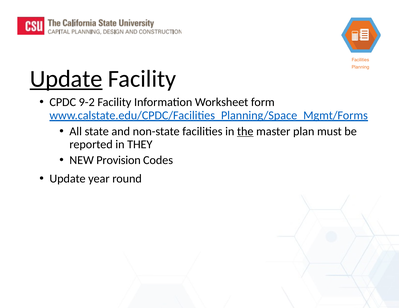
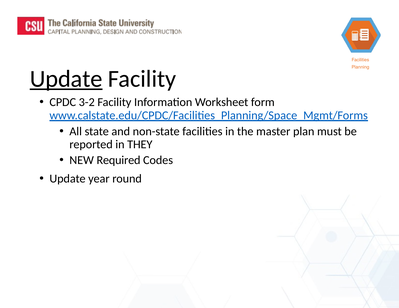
9-2: 9-2 -> 3-2
the underline: present -> none
Provision: Provision -> Required
